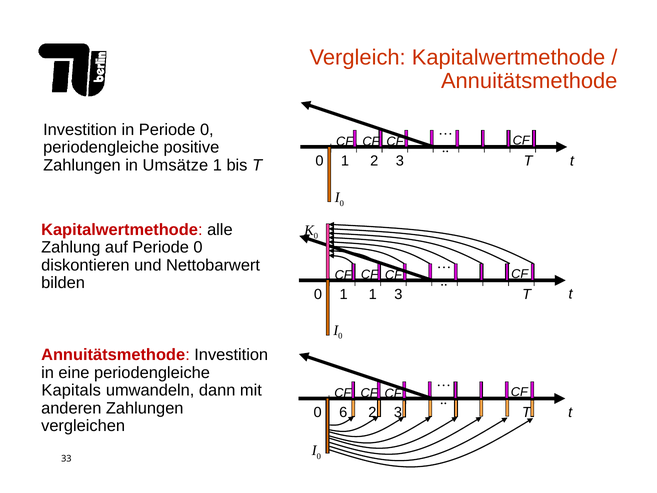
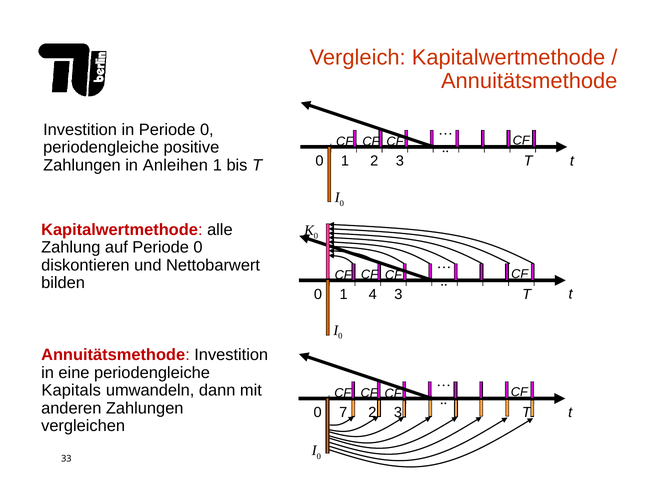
Umsätze: Umsätze -> Anleihen
1 1: 1 -> 4
6: 6 -> 7
